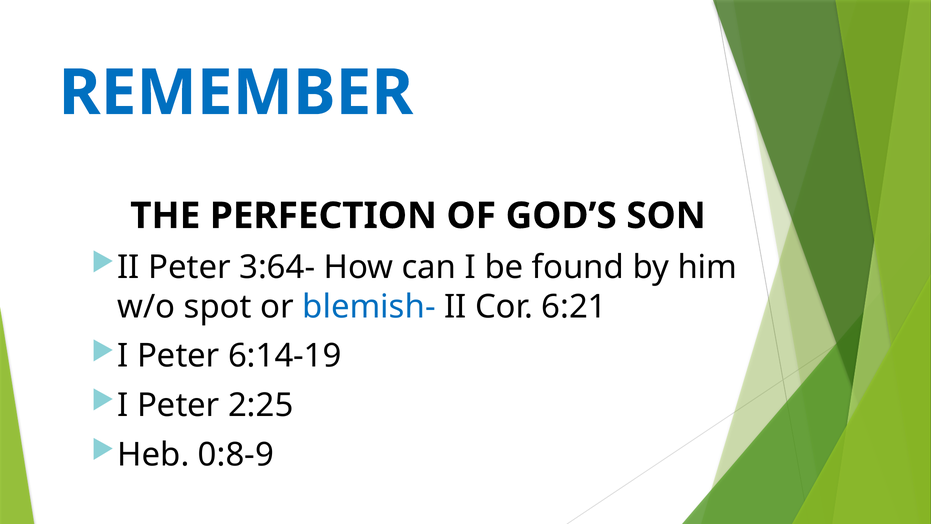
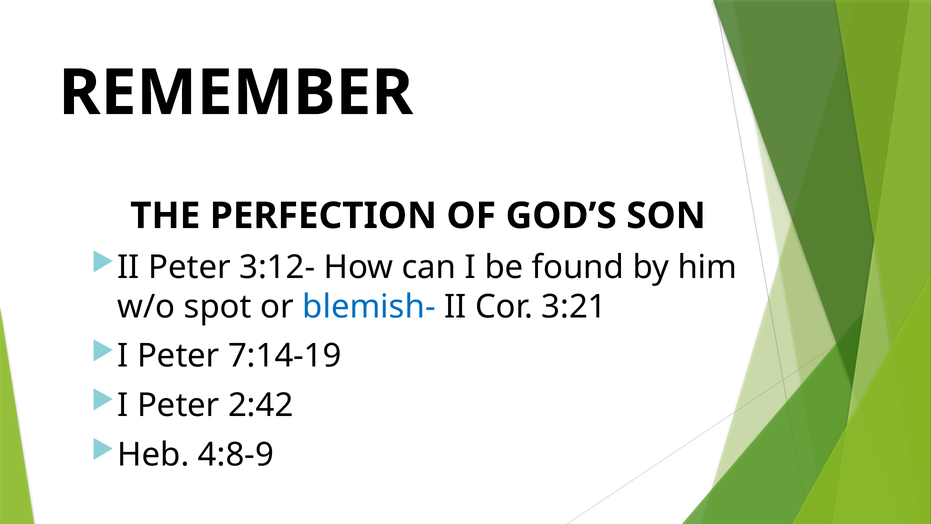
REMEMBER colour: blue -> black
3:64-: 3:64- -> 3:12-
6:21: 6:21 -> 3:21
6:14-19: 6:14-19 -> 7:14-19
2:25: 2:25 -> 2:42
0:8-9: 0:8-9 -> 4:8-9
